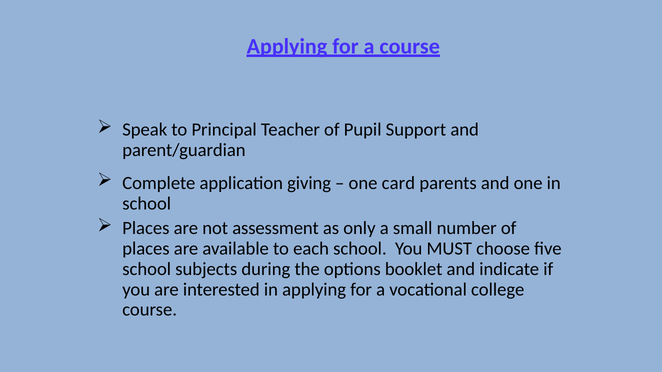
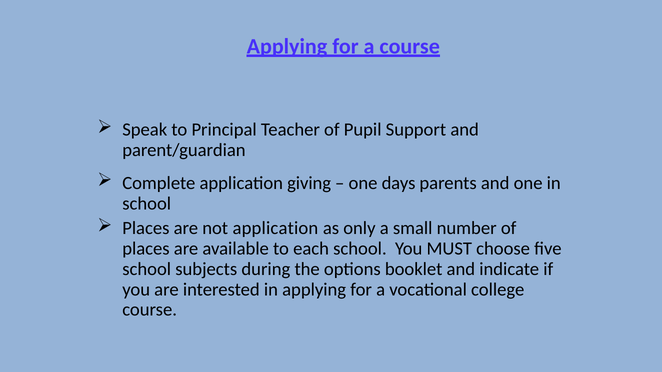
card: card -> days
not assessment: assessment -> application
